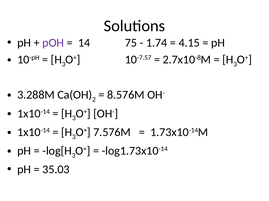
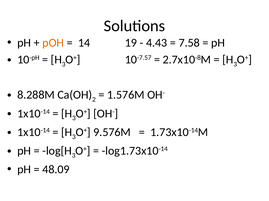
pOH colour: purple -> orange
75: 75 -> 19
1.74: 1.74 -> 4.43
4.15: 4.15 -> 7.58
3.288M: 3.288M -> 8.288M
8.576M: 8.576M -> 1.576M
7.576M: 7.576M -> 9.576M
35.03: 35.03 -> 48.09
